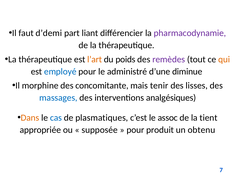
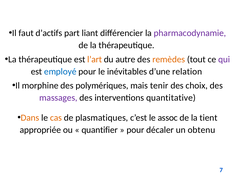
d’demi: d’demi -> d’actifs
poids: poids -> autre
remèdes colour: purple -> orange
qui colour: orange -> purple
administré: administré -> inévitables
diminue: diminue -> relation
concomitante: concomitante -> polymériques
lisses: lisses -> choix
massages colour: blue -> purple
analgésiques: analgésiques -> quantitative
cas colour: blue -> orange
supposée: supposée -> quantifier
produit: produit -> décaler
